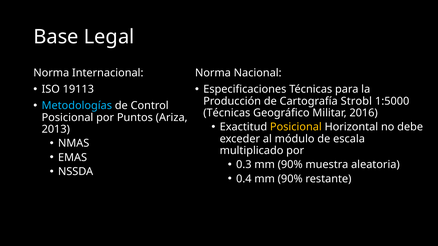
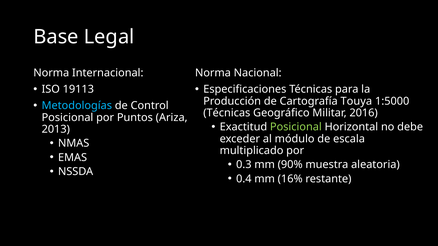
Strobl: Strobl -> Touya
Posicional at (296, 127) colour: yellow -> light green
0.4 mm 90%: 90% -> 16%
